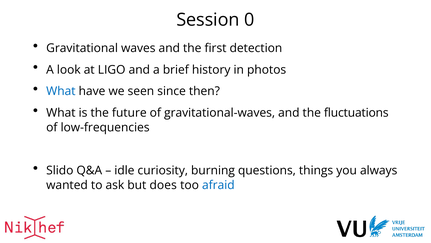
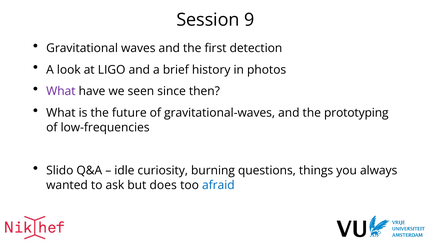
0: 0 -> 9
What at (61, 91) colour: blue -> purple
fluctuations: fluctuations -> prototyping
